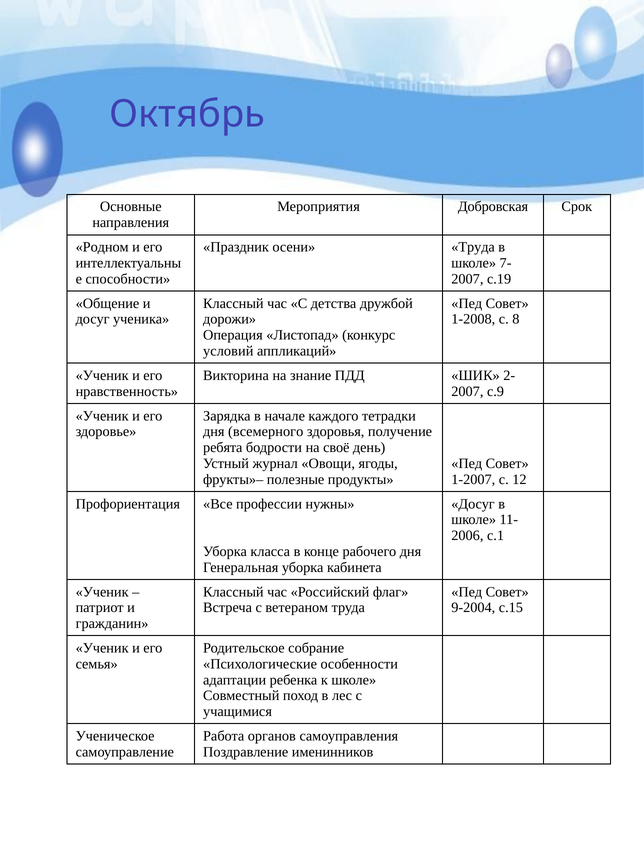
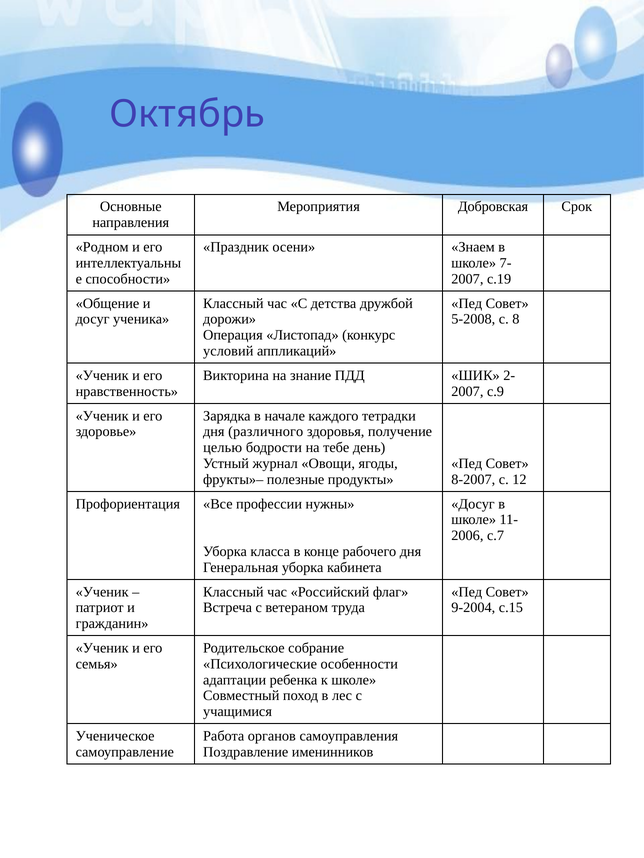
осени Труда: Труда -> Знаем
1-2008: 1-2008 -> 5-2008
всемерного: всемерного -> различного
ребята: ребята -> целью
своё: своё -> тебе
1-2007: 1-2007 -> 8-2007
с.1: с.1 -> с.7
